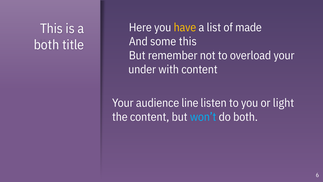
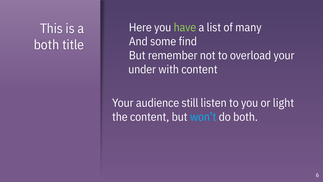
have colour: yellow -> light green
made: made -> many
some this: this -> find
line: line -> still
